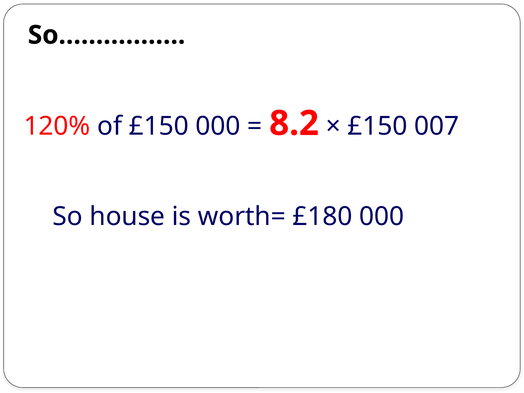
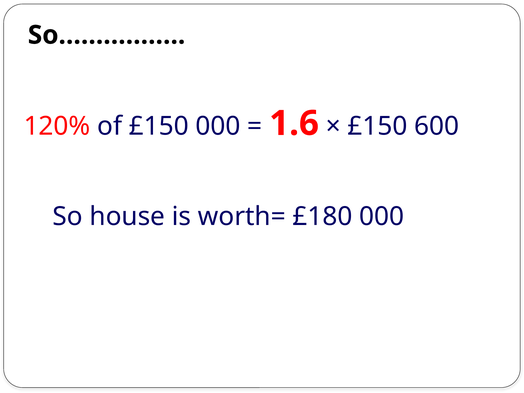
8.2: 8.2 -> 1.6
007: 007 -> 600
